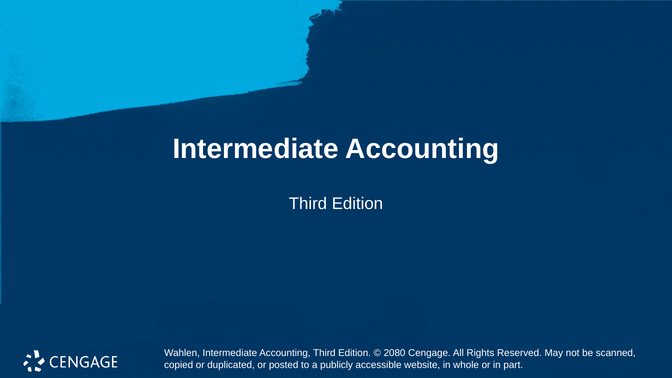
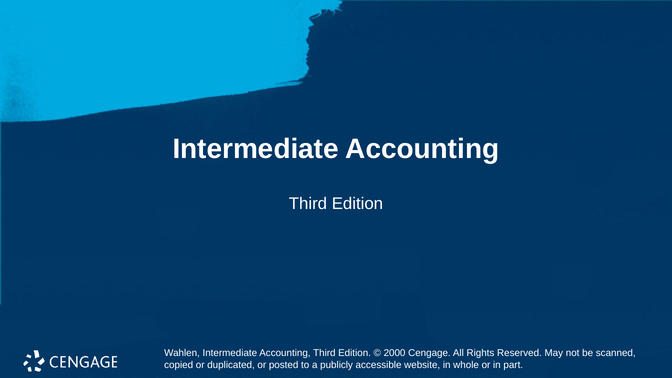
2080: 2080 -> 2000
